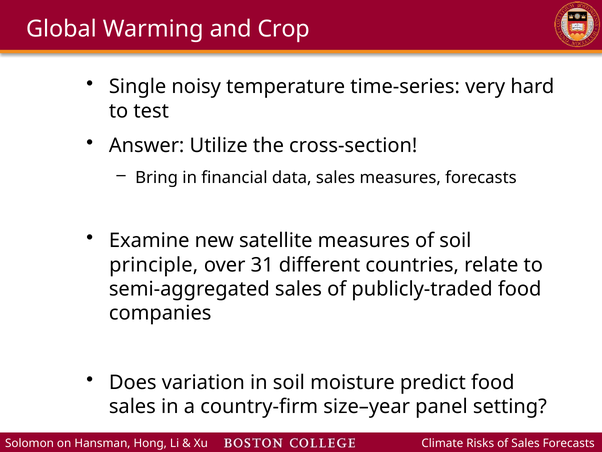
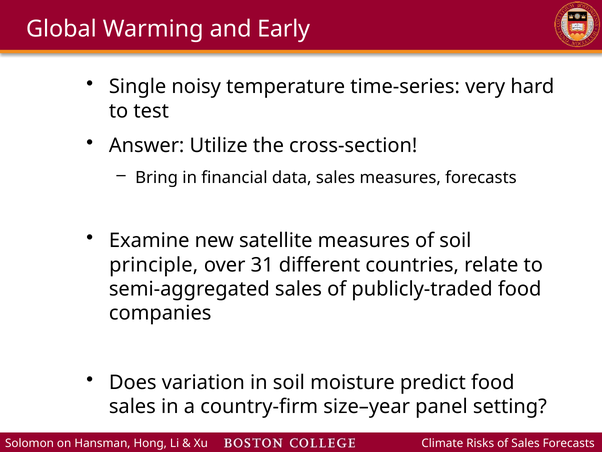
Crop: Crop -> Early
